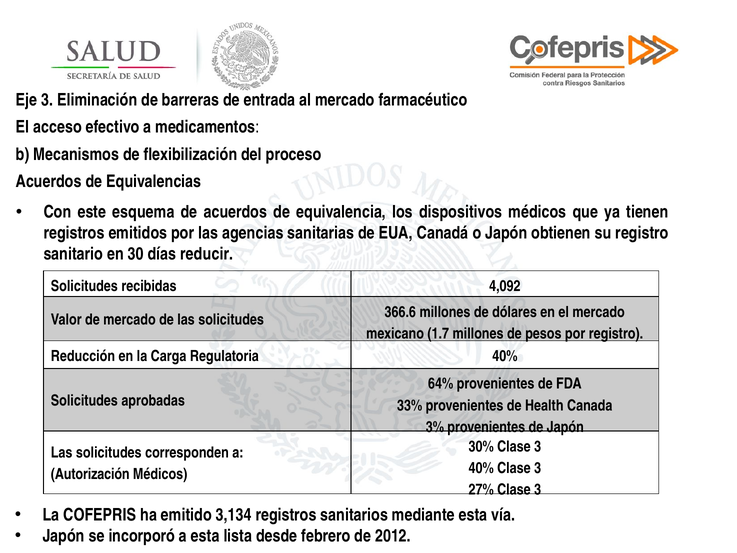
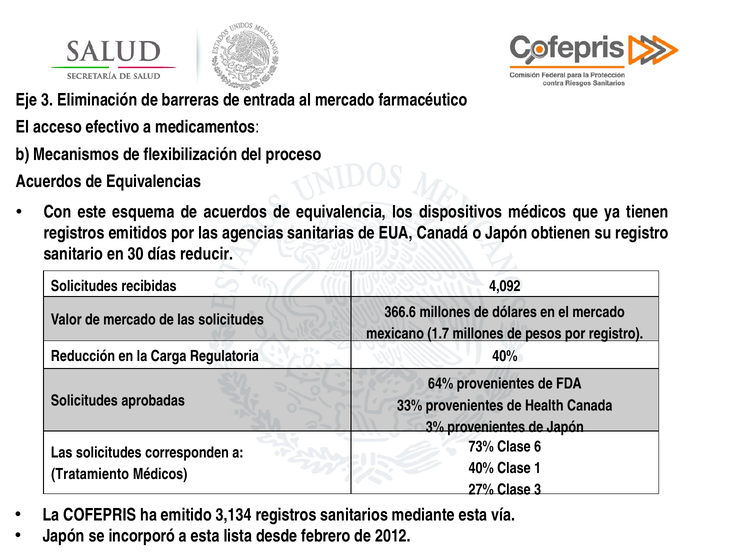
30%: 30% -> 73%
3 at (538, 446): 3 -> 6
40% Clase 3: 3 -> 1
Autorización: Autorización -> Tratamiento
